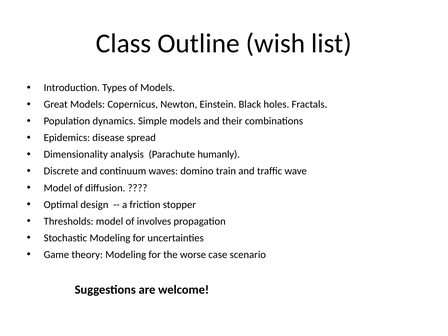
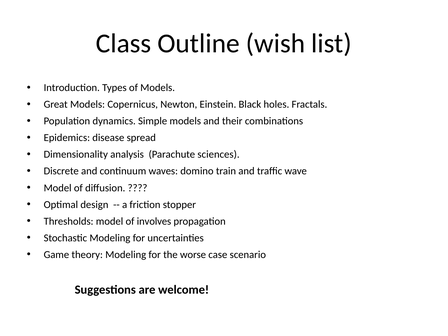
humanly: humanly -> sciences
